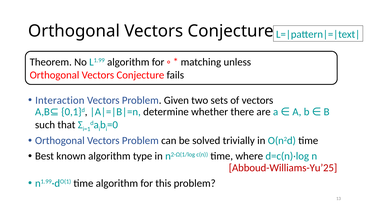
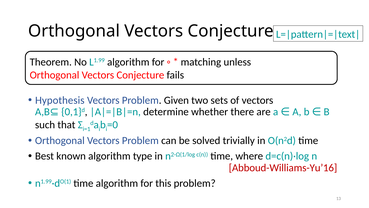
Interaction: Interaction -> Hypothesis
Abboud-Williams-Yu’25: Abboud-Williams-Yu’25 -> Abboud-Williams-Yu’16
